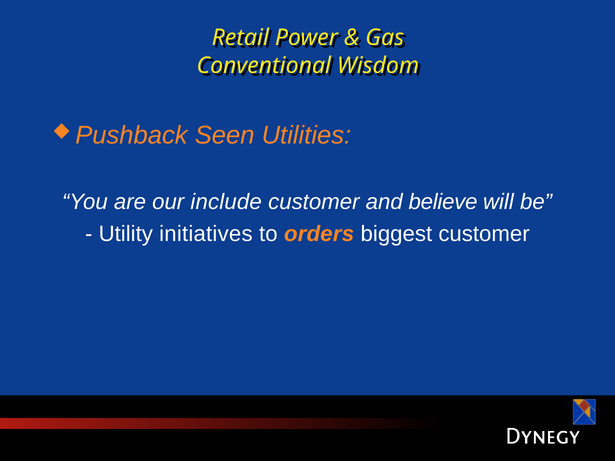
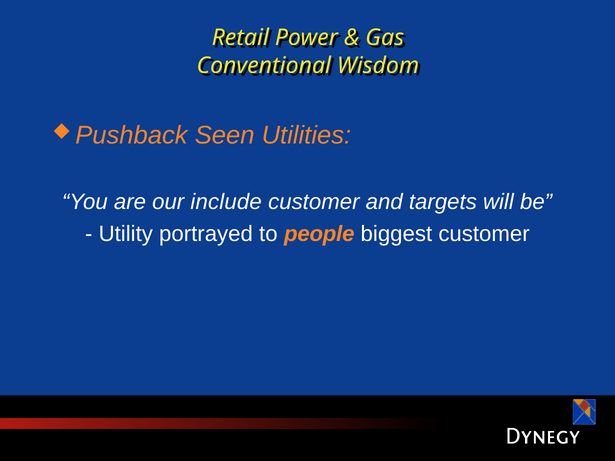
believe: believe -> targets
initiatives: initiatives -> portrayed
orders: orders -> people
